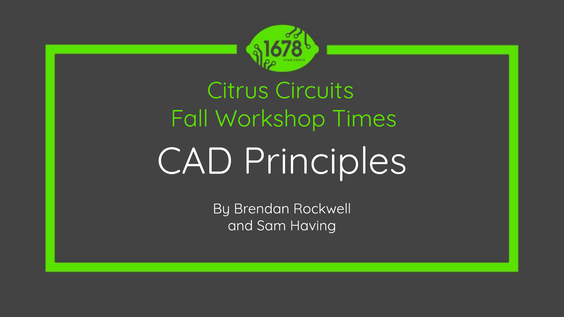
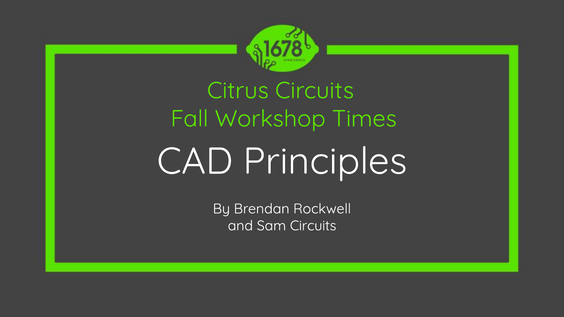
Sam Having: Having -> Circuits
